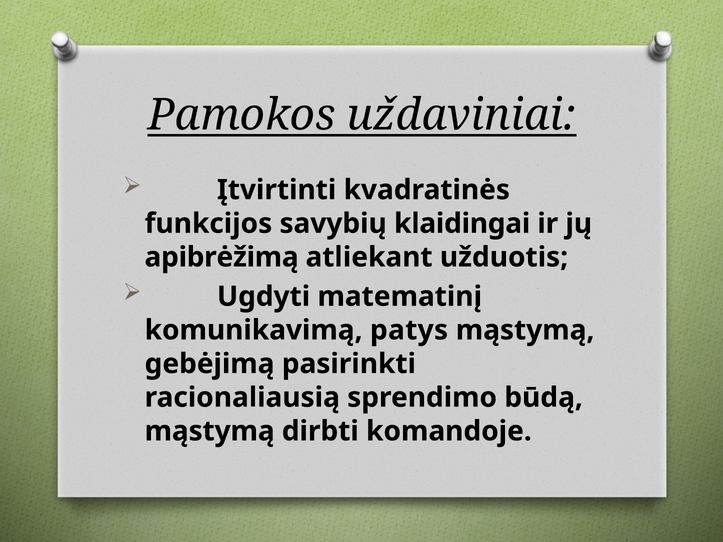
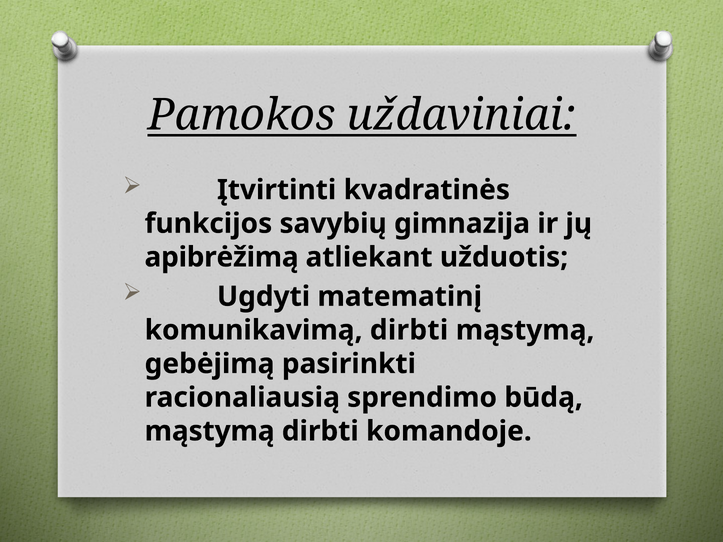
klaidingai: klaidingai -> gimnazija
komunikavimą patys: patys -> dirbti
